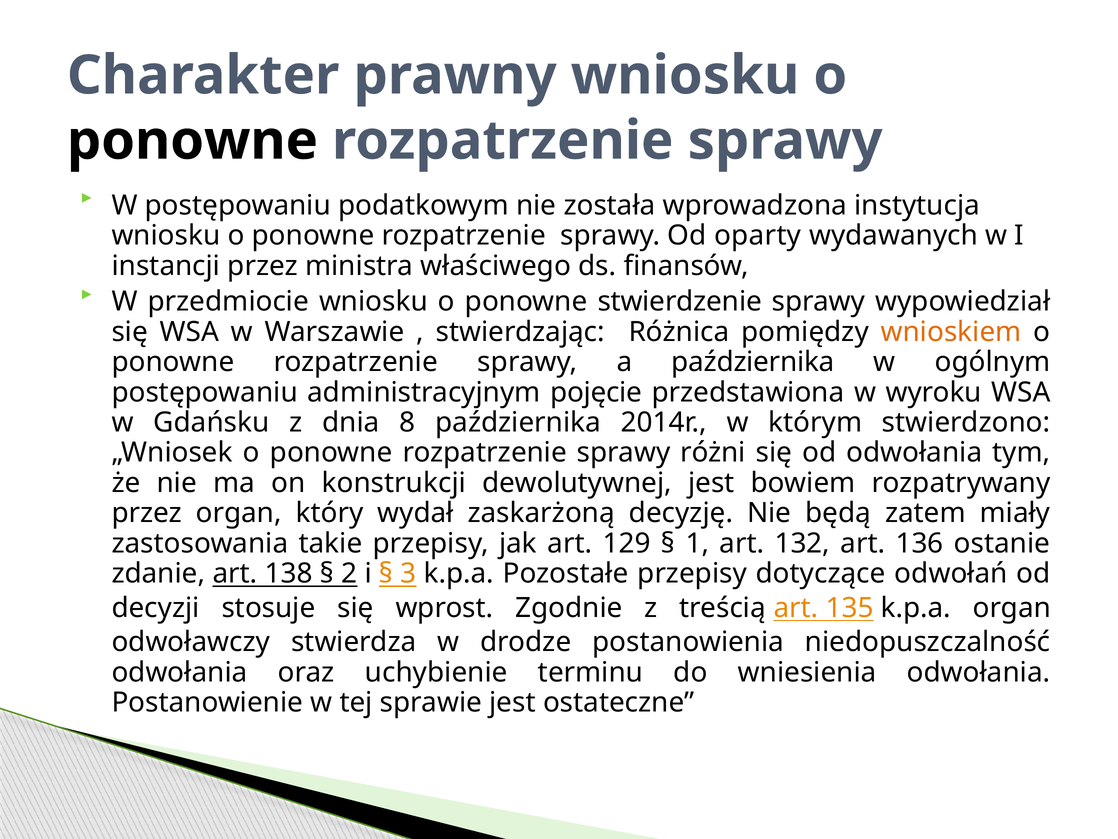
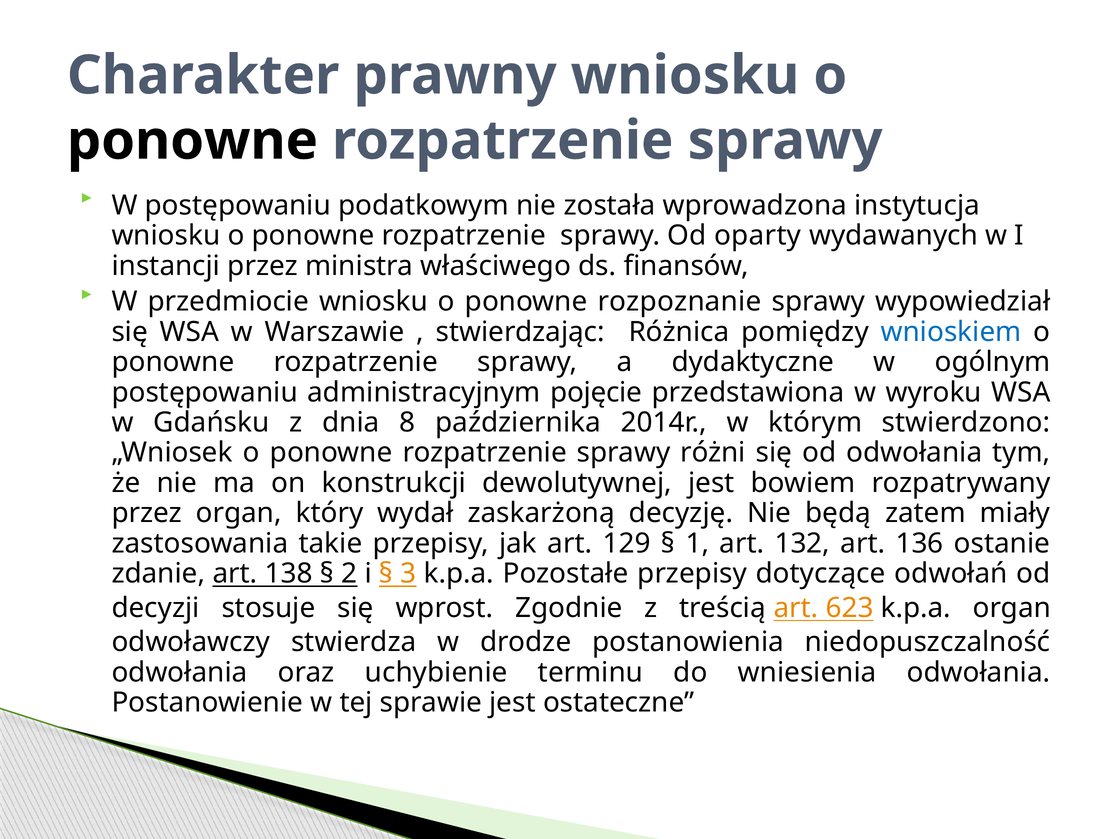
stwierdzenie: stwierdzenie -> rozpoznanie
wnioskiem colour: orange -> blue
a października: października -> dydaktyczne
135: 135 -> 623
